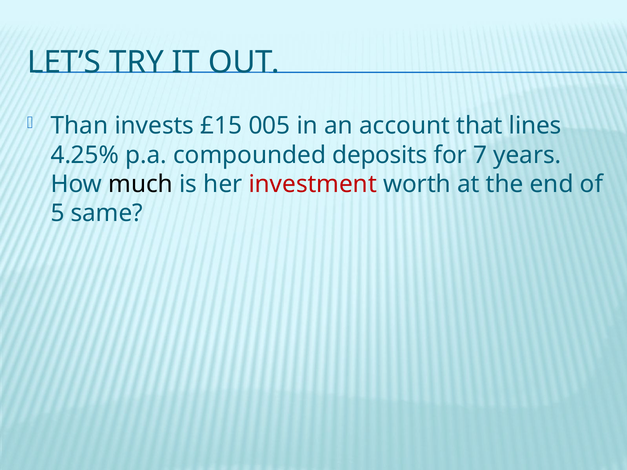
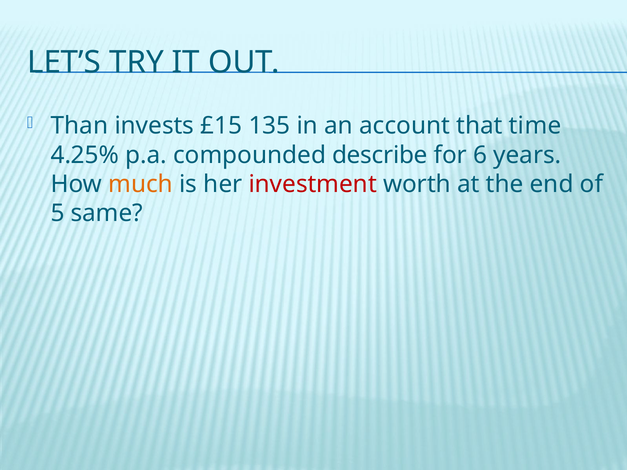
005: 005 -> 135
lines: lines -> time
deposits: deposits -> describe
7: 7 -> 6
much colour: black -> orange
